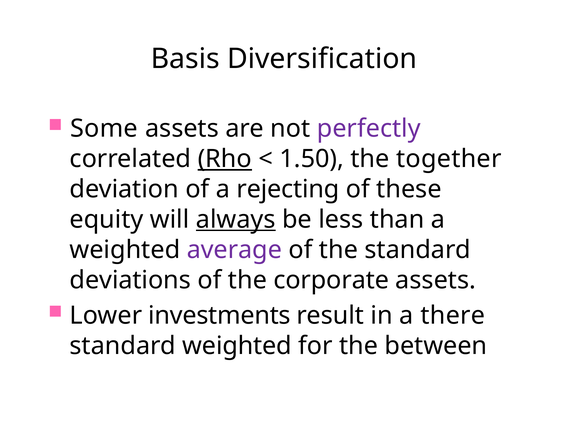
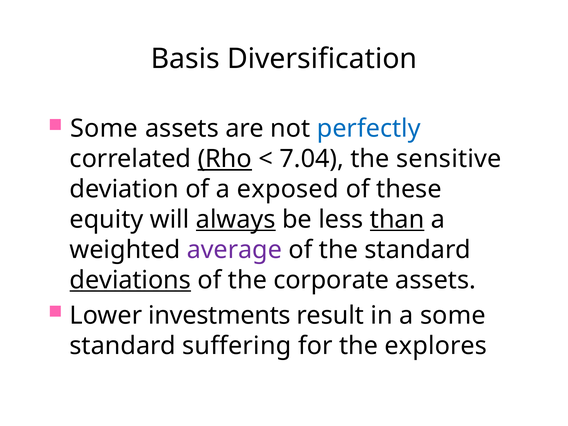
perfectly colour: purple -> blue
1.50: 1.50 -> 7.04
together: together -> sensitive
rejecting: rejecting -> exposed
than underline: none -> present
deviations underline: none -> present
a there: there -> some
standard weighted: weighted -> suffering
between: between -> explores
